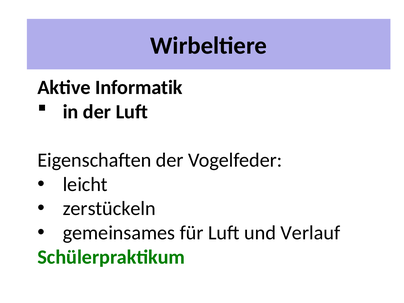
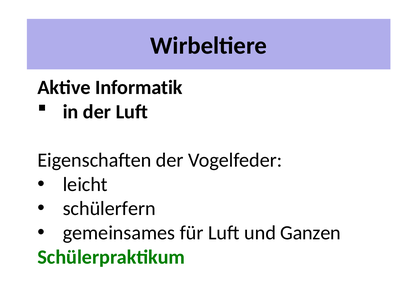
zerstückeln: zerstückeln -> schülerfern
Verlauf: Verlauf -> Ganzen
